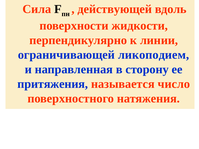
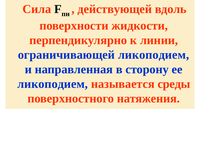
притяжения at (53, 84): притяжения -> ликоподием
число: число -> среды
